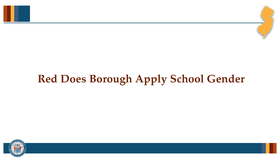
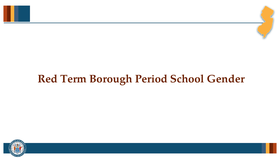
Does: Does -> Term
Apply: Apply -> Period
